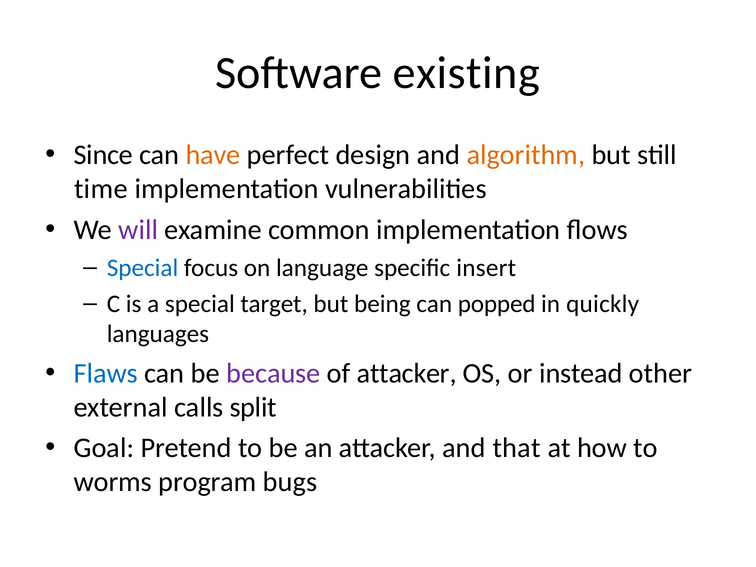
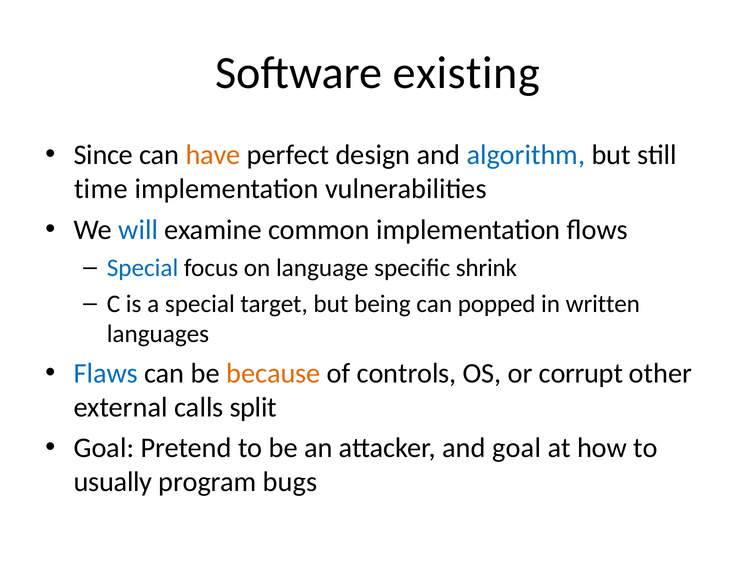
algorithm colour: orange -> blue
will colour: purple -> blue
insert: insert -> shrink
quickly: quickly -> written
because colour: purple -> orange
of attacker: attacker -> controls
instead: instead -> corrupt
and that: that -> goal
worms: worms -> usually
